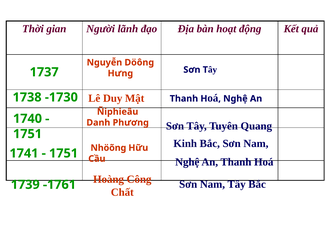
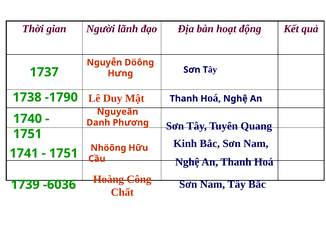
-1730: -1730 -> -1790
Ñiphieâu: Ñiphieâu -> Nguyeân
-1761: -1761 -> -6036
